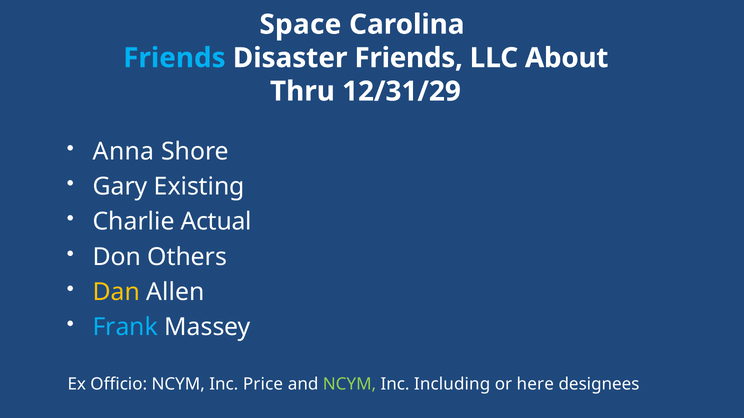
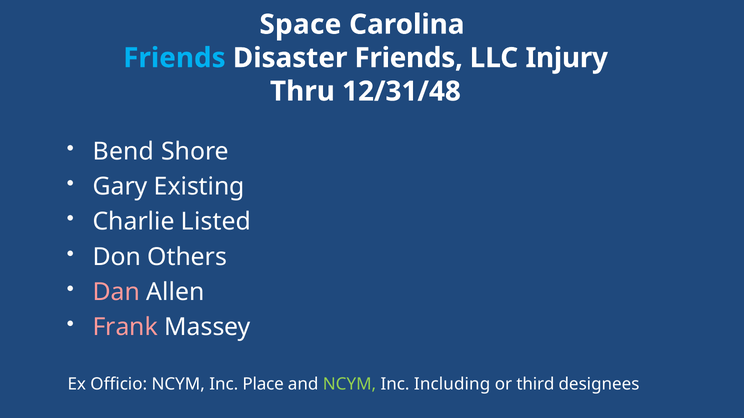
About: About -> Injury
12/31/29: 12/31/29 -> 12/31/48
Anna: Anna -> Bend
Actual: Actual -> Listed
Dan colour: yellow -> pink
Frank colour: light blue -> pink
Price: Price -> Place
here: here -> third
